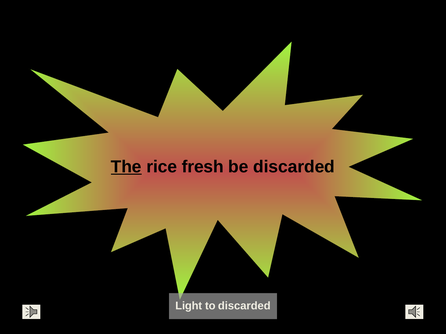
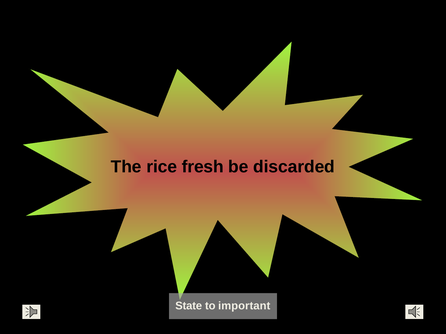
The underline: present -> none
Light: Light -> State
to discarded: discarded -> important
